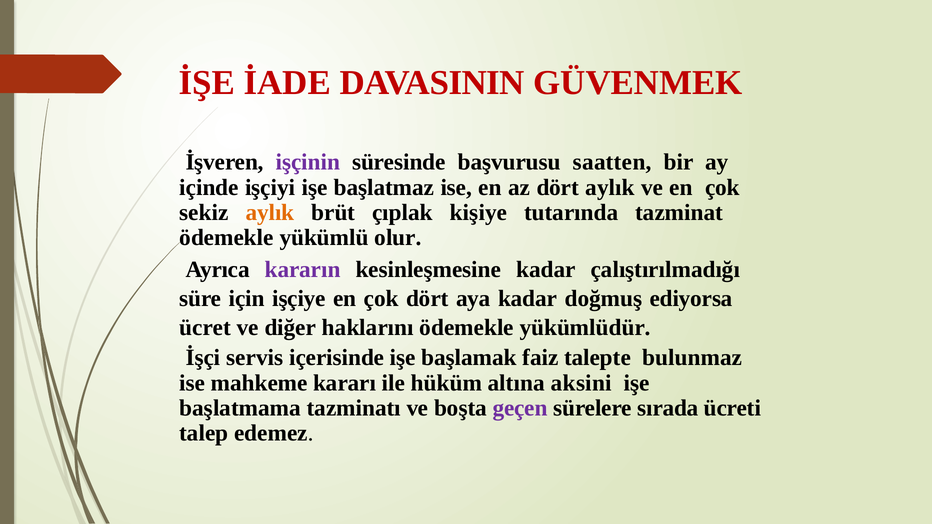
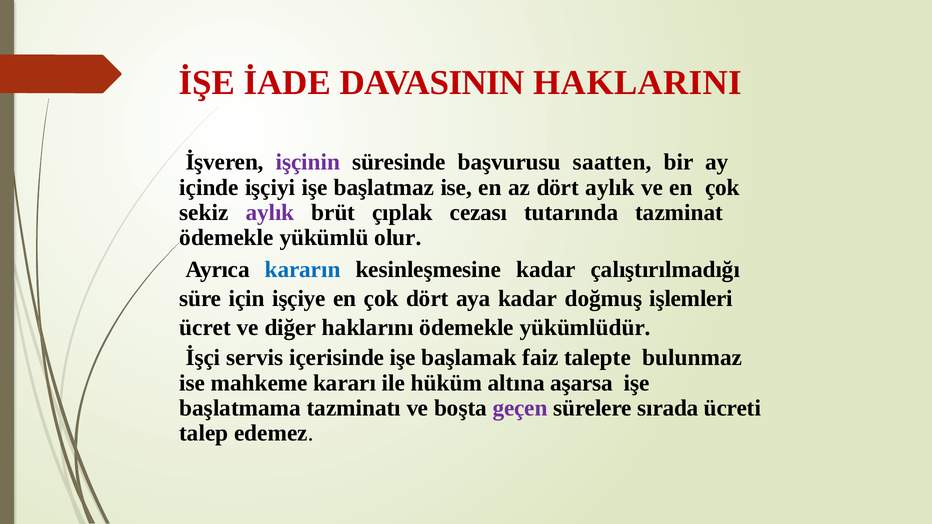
GÜVENMEK: GÜVENMEK -> HAKLARINI
aylık at (270, 213) colour: orange -> purple
kişiye: kişiye -> cezası
kararın colour: purple -> blue
ediyorsa: ediyorsa -> işlemleri
aksini: aksini -> aşarsa
